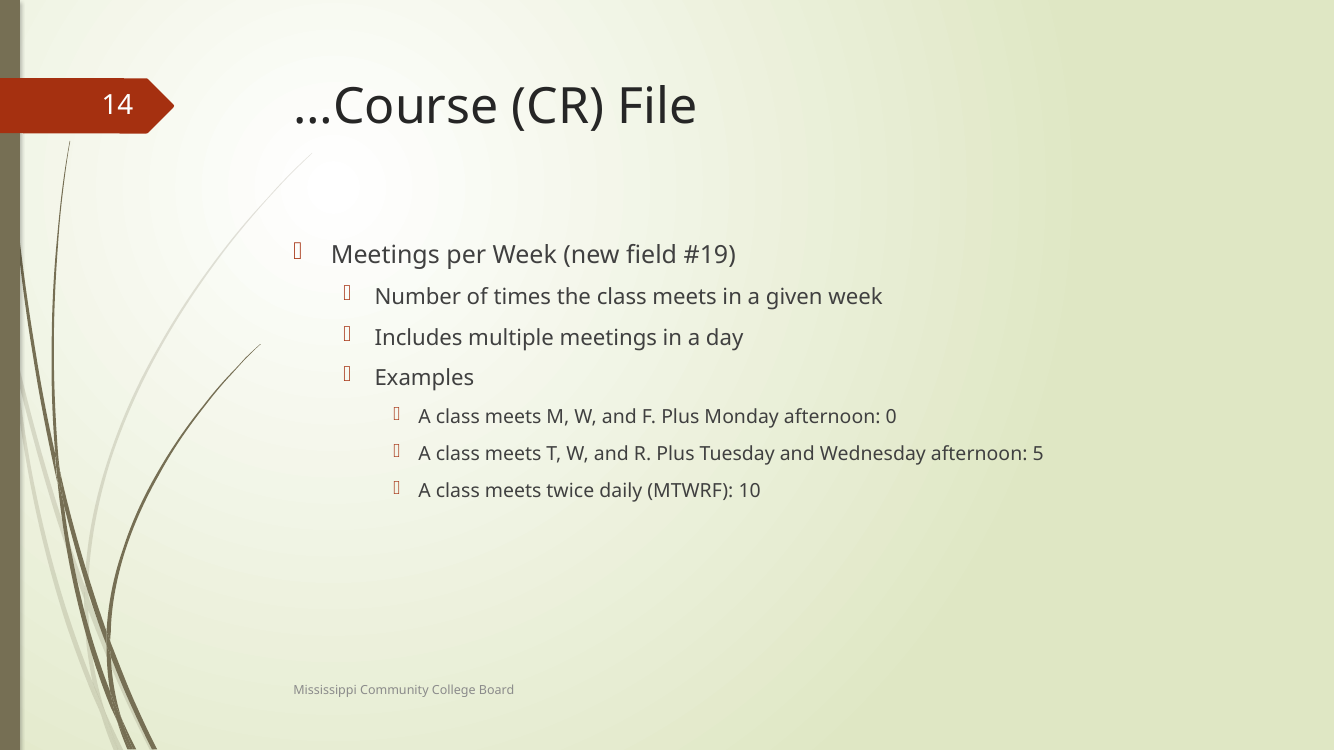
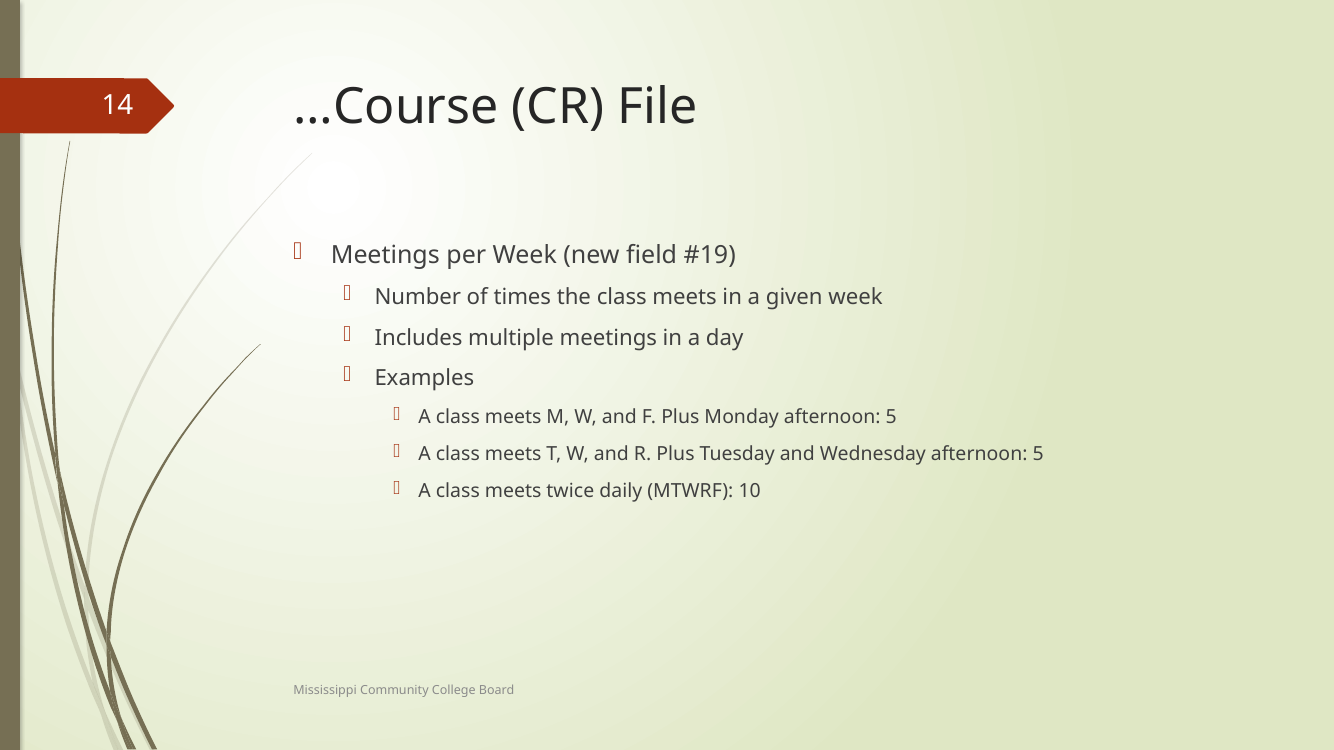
Monday afternoon 0: 0 -> 5
